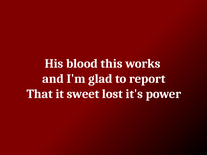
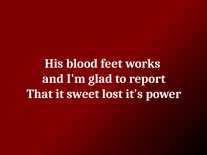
this: this -> feet
